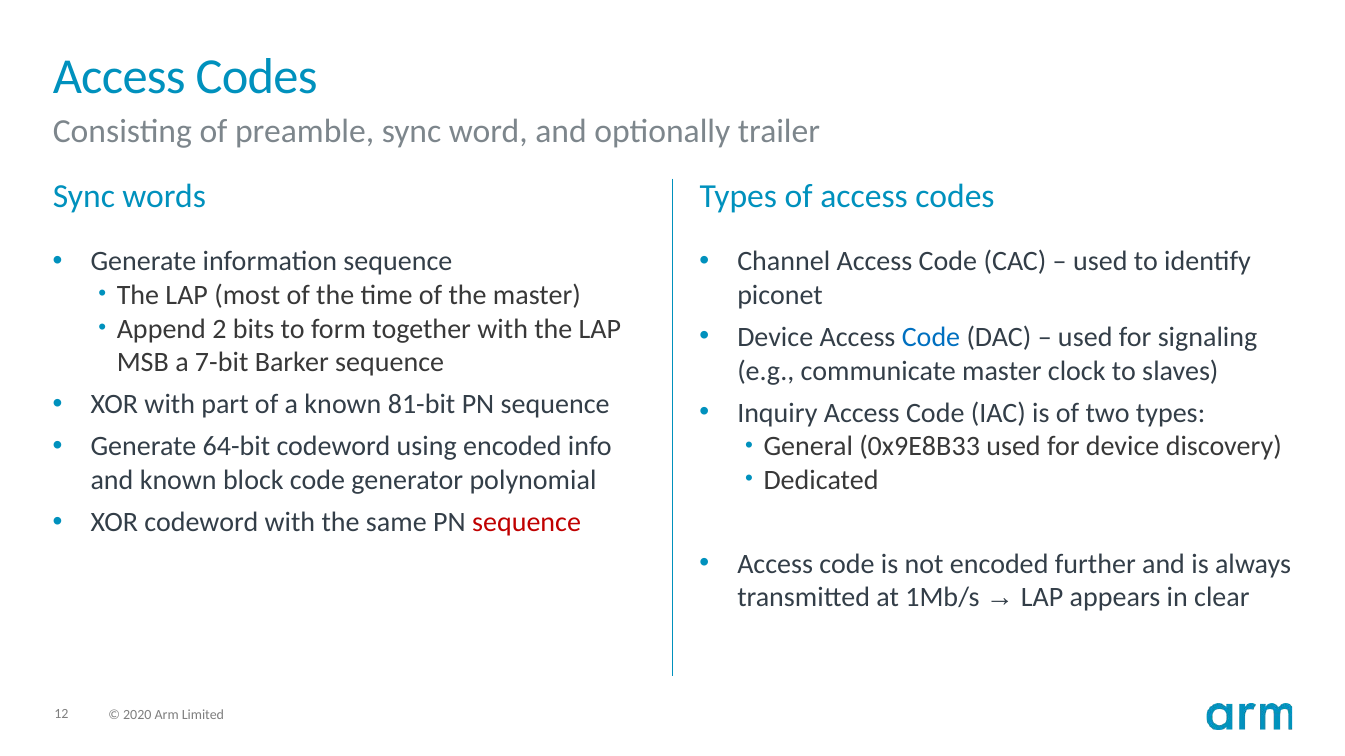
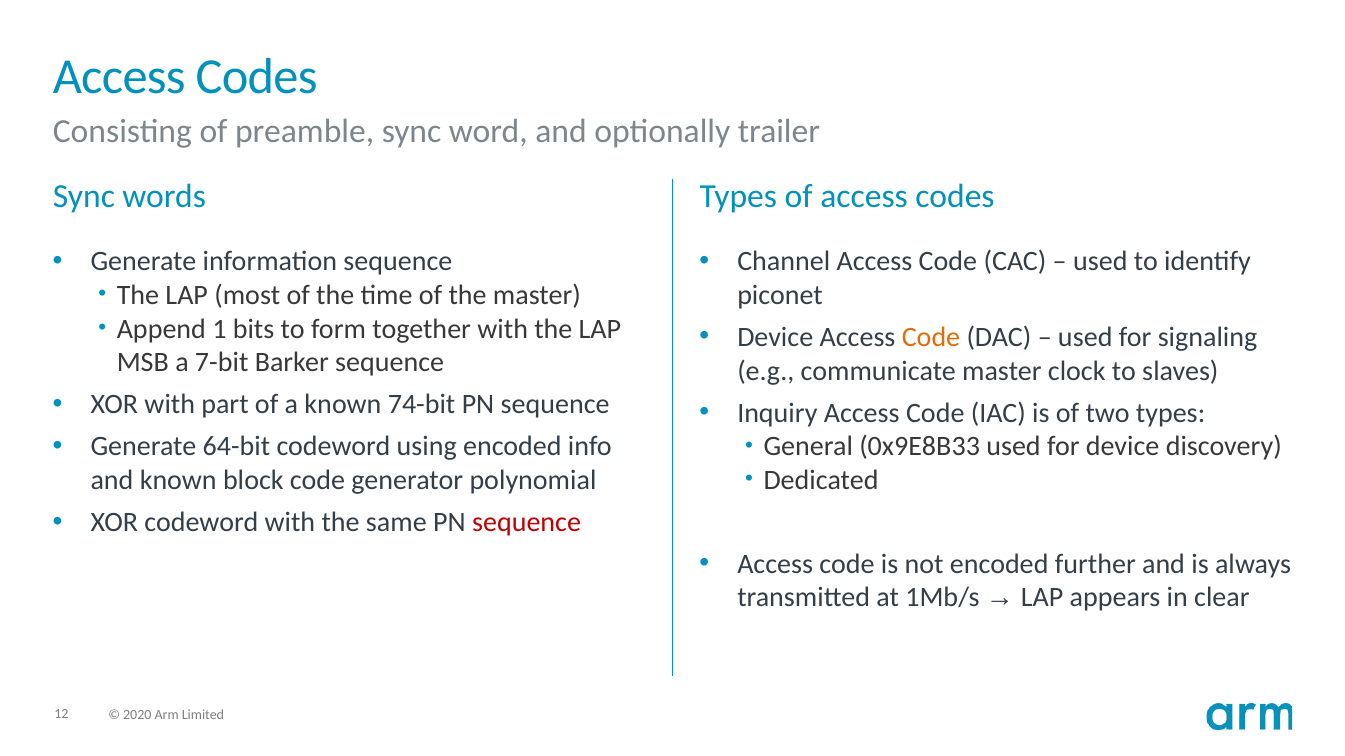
2: 2 -> 1
Code at (931, 337) colour: blue -> orange
81-bit: 81-bit -> 74-bit
